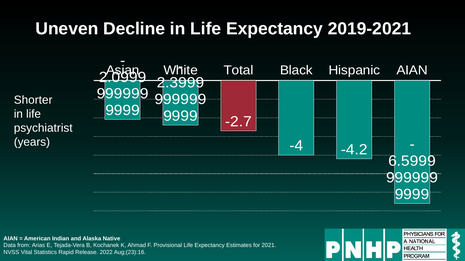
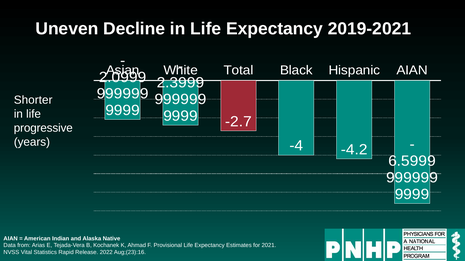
psychiatrist: psychiatrist -> progressive
